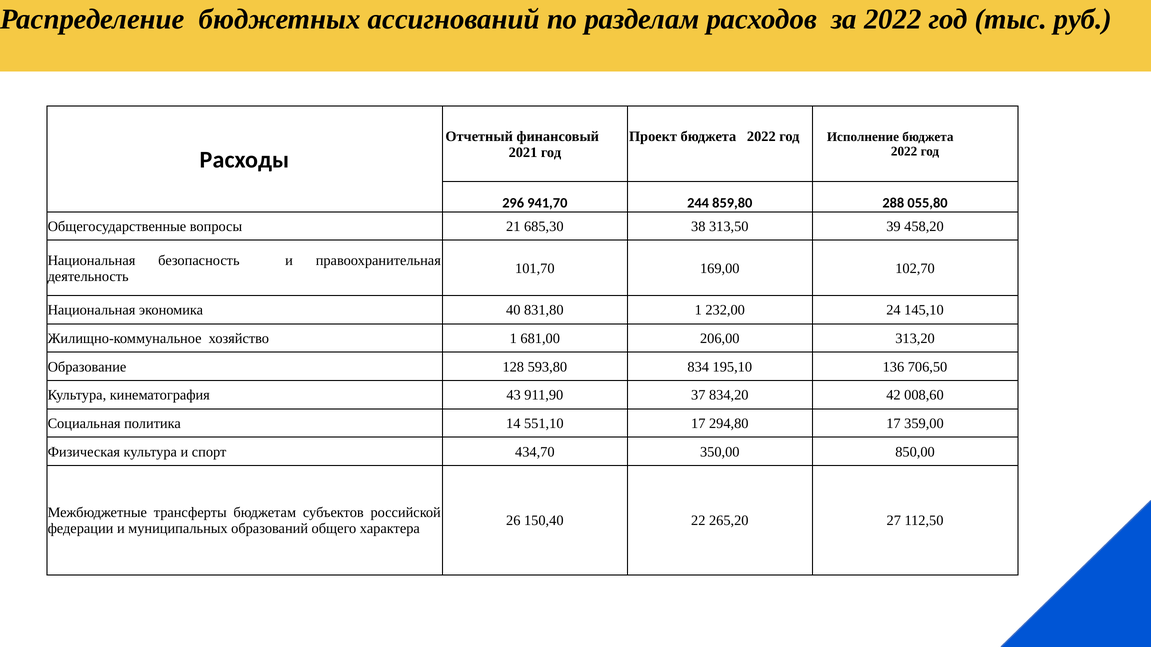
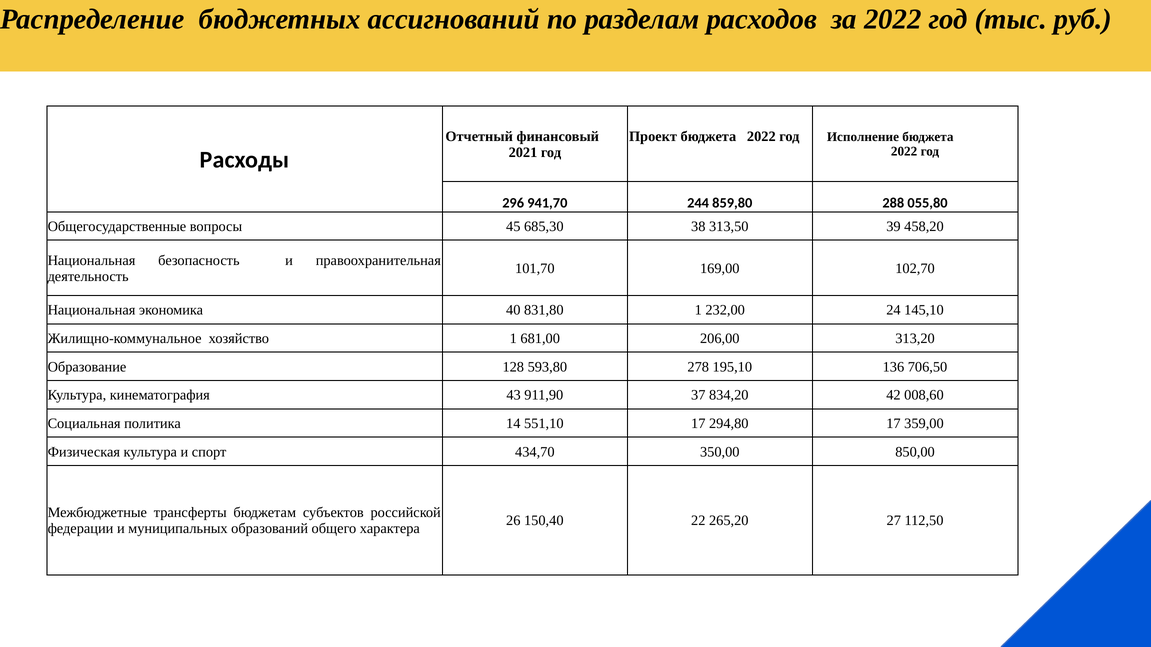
21: 21 -> 45
834: 834 -> 278
